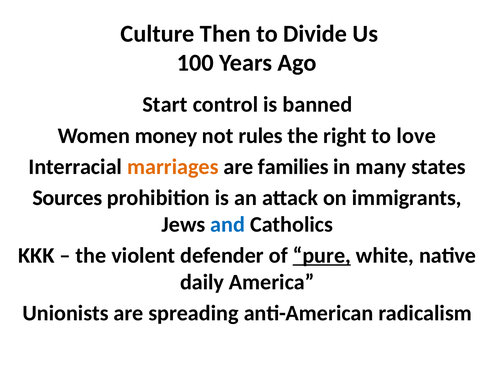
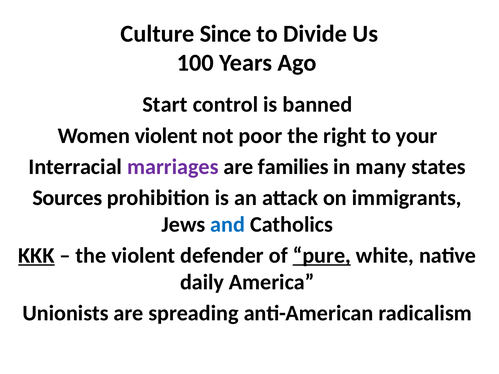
Then: Then -> Since
Women money: money -> violent
rules: rules -> poor
love: love -> your
marriages colour: orange -> purple
KKK underline: none -> present
